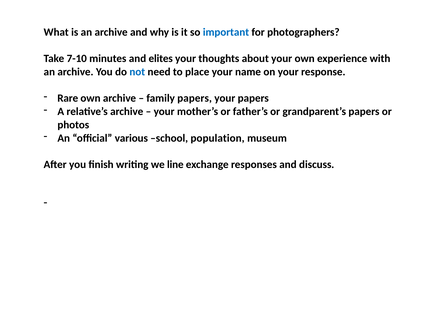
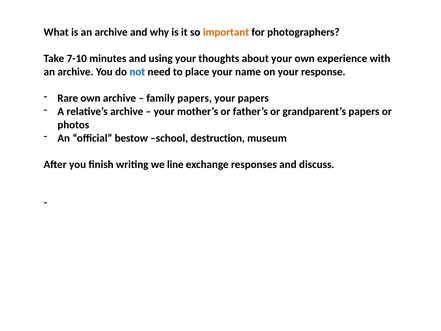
important colour: blue -> orange
elites: elites -> using
various: various -> bestow
population: population -> destruction
